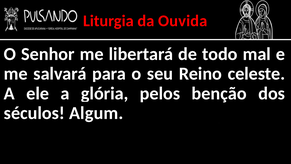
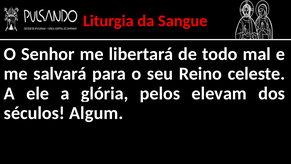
Ouvida: Ouvida -> Sangue
benção: benção -> elevam
